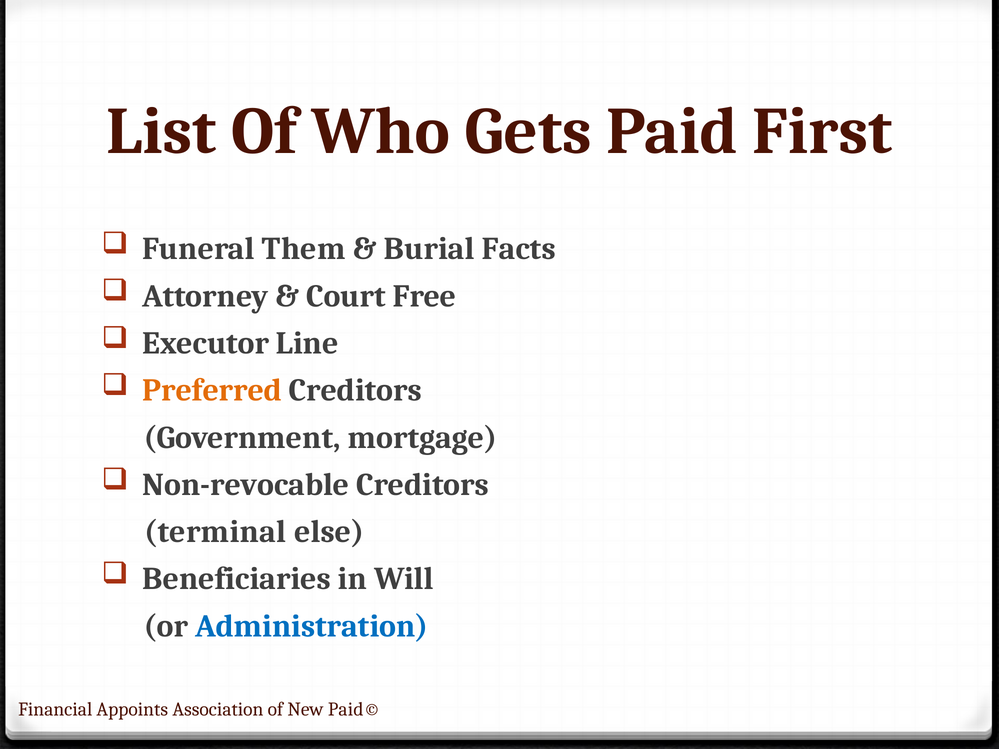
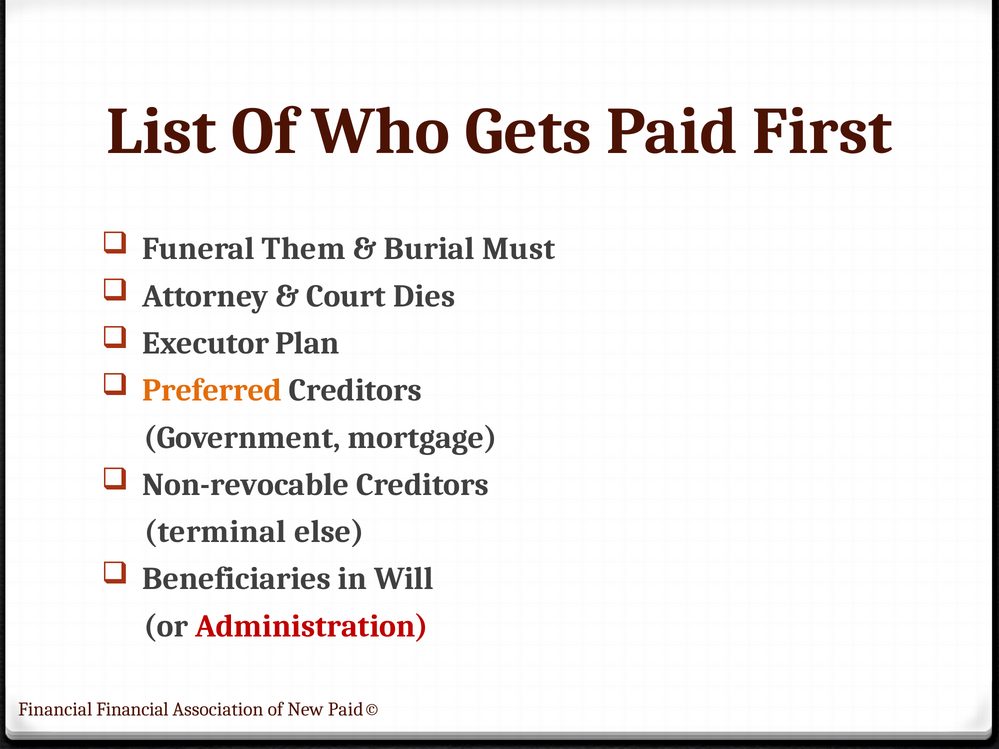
Facts: Facts -> Must
Free: Free -> Dies
Line: Line -> Plan
Administration colour: blue -> red
Financial Appoints: Appoints -> Financial
